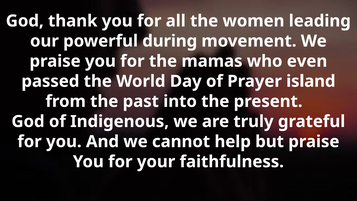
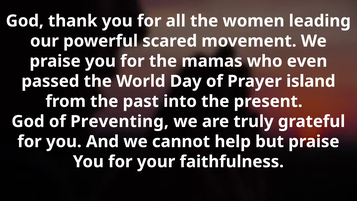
during: during -> scared
Indigenous: Indigenous -> Preventing
